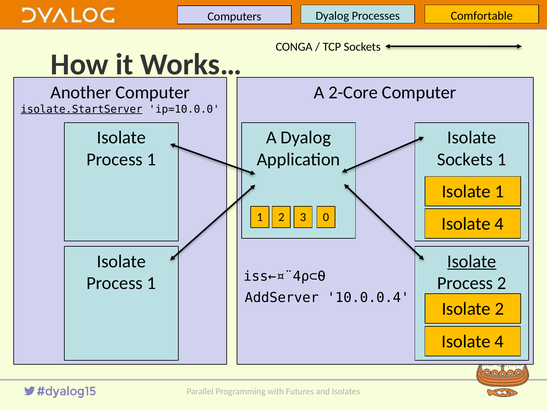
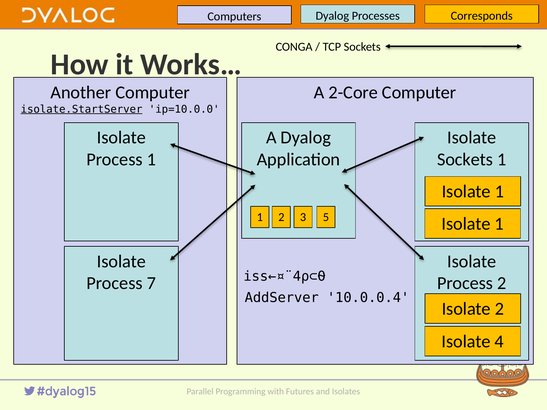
Comfortable: Comfortable -> Corresponds
0: 0 -> 5
4 at (499, 224): 4 -> 1
Isolate at (472, 261) underline: present -> none
1 at (151, 283): 1 -> 7
